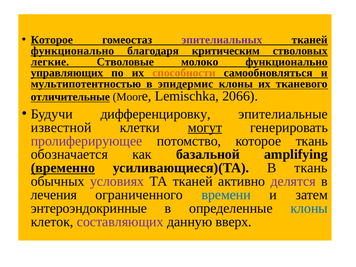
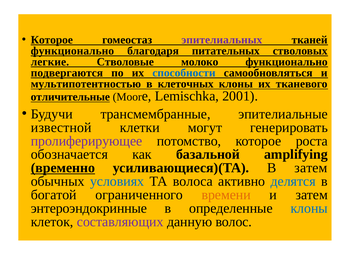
критическим: критическим -> питательных
управляющих: управляющих -> подвергаются
способности colour: orange -> blue
эпидермис: эпидермис -> клеточных
2066: 2066 -> 2001
дифференцировку: дифференцировку -> трансмембранные
могут underline: present -> none
которое ткань: ткань -> роста
В ткань: ткань -> затем
условиях colour: purple -> blue
ТА тканей: тканей -> волоса
делятся colour: purple -> blue
лечения: лечения -> богатой
времени colour: blue -> orange
вверх: вверх -> волос
